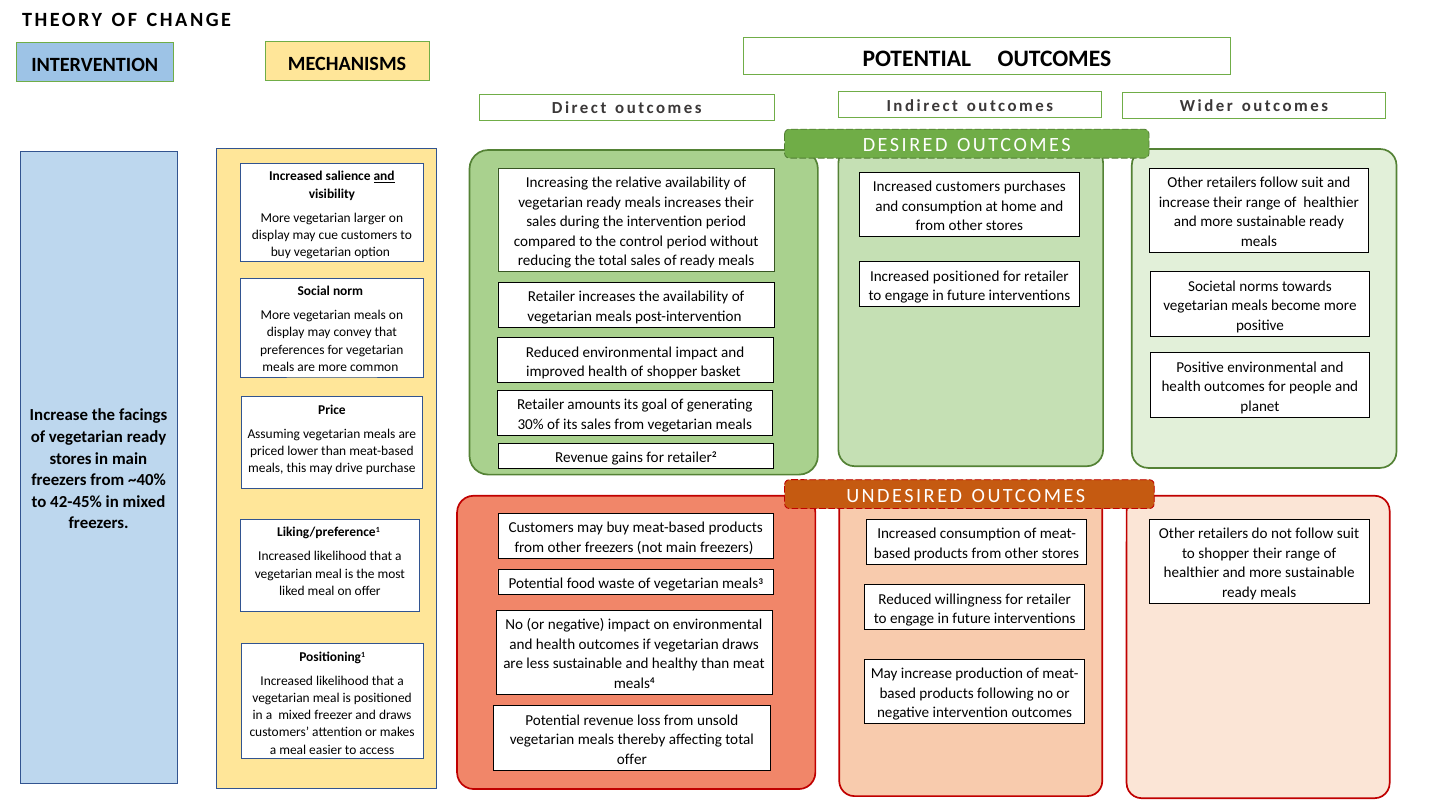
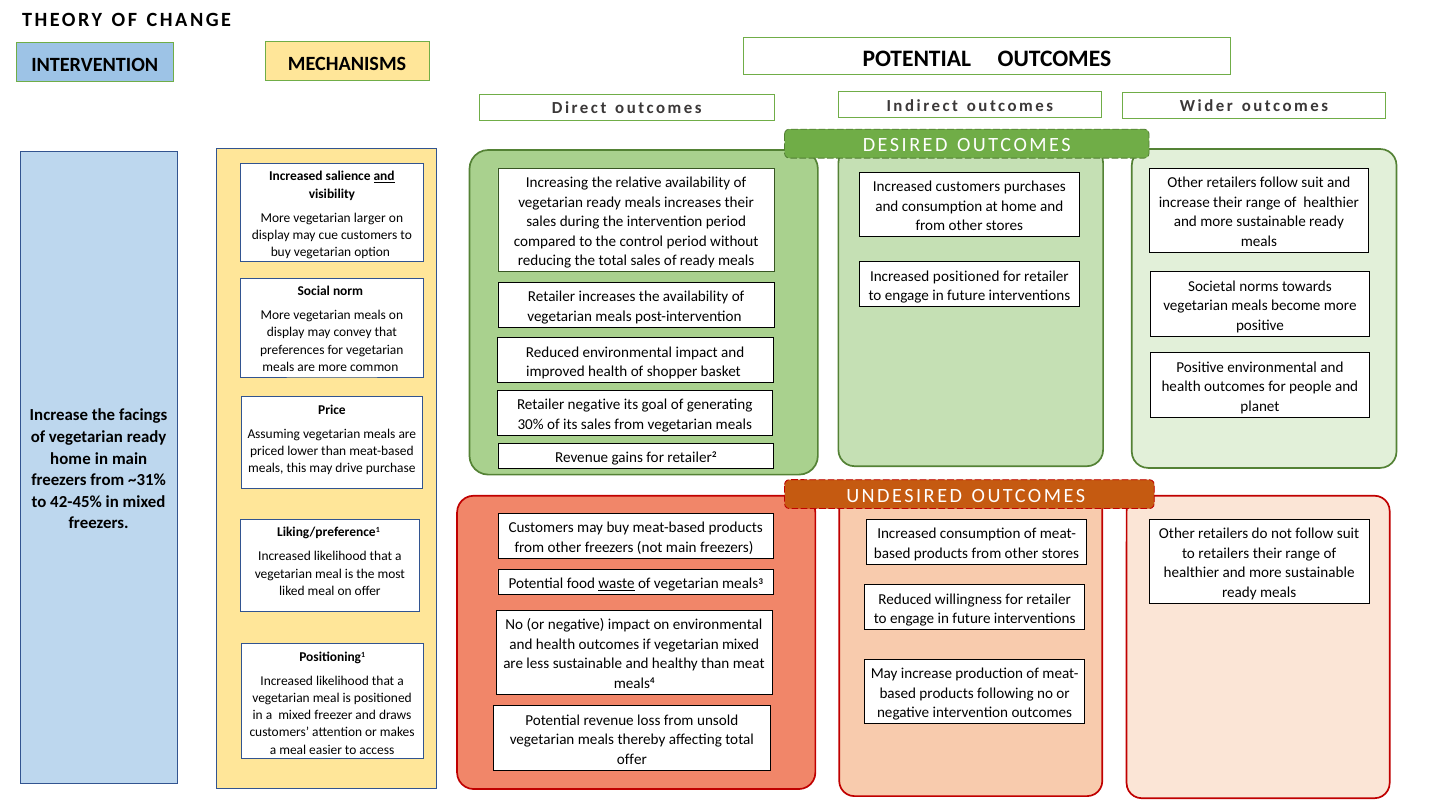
Retailer amounts: amounts -> negative
stores at (71, 458): stores -> home
~40%: ~40% -> ~31%
to shopper: shopper -> retailers
waste underline: none -> present
vegetarian draws: draws -> mixed
